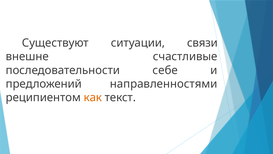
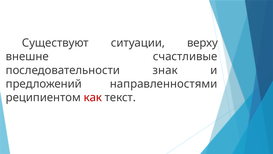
связи: связи -> верху
себе: себе -> знак
как colour: orange -> red
